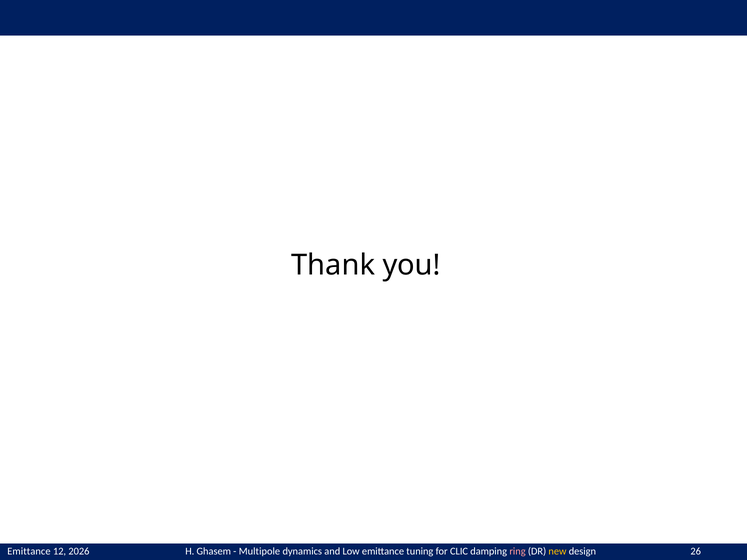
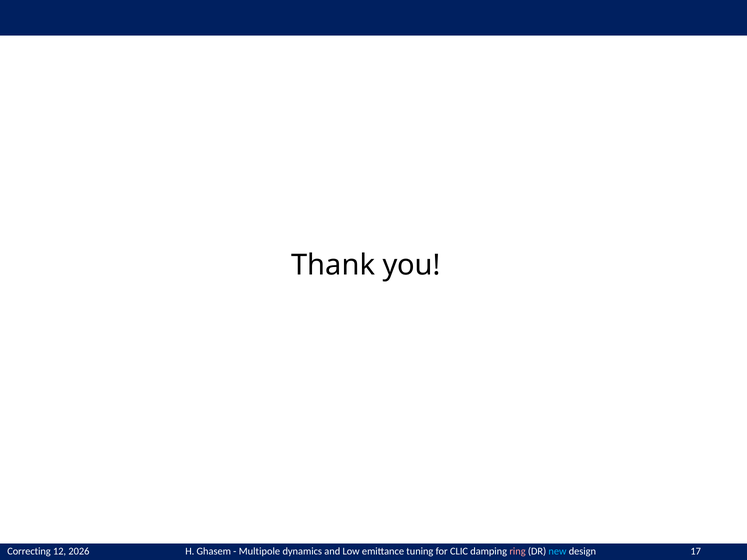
Emittance at (29, 552): Emittance -> Correcting
new colour: yellow -> light blue
26: 26 -> 17
